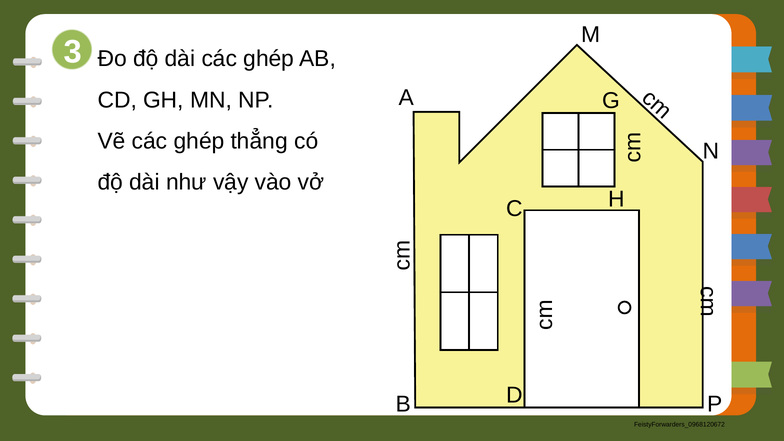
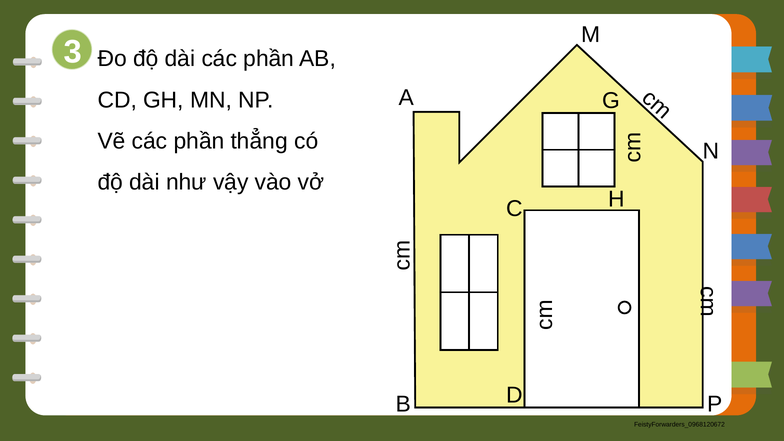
dài các ghép: ghép -> phần
Vẽ các ghép: ghép -> phần
